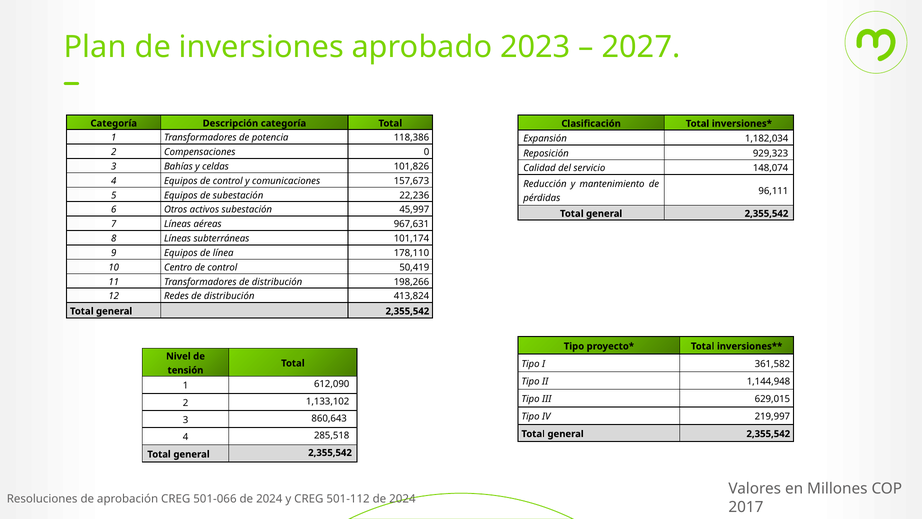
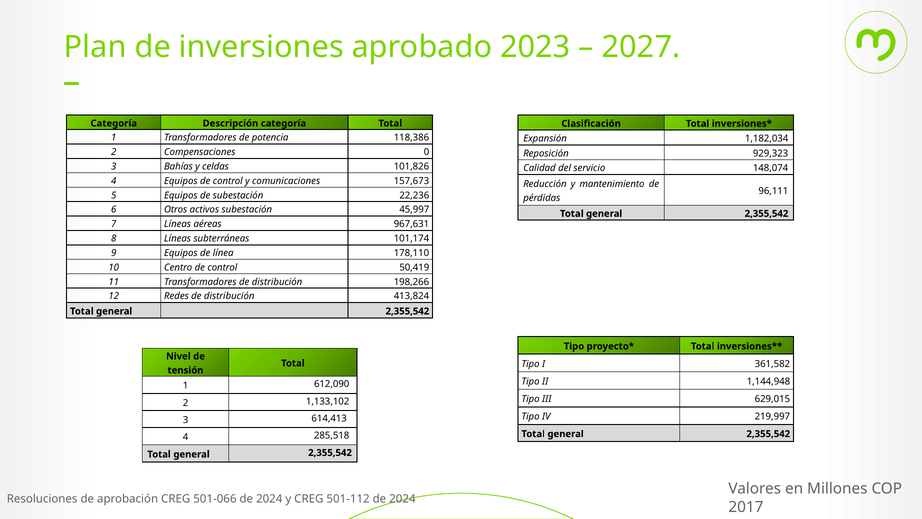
860,643: 860,643 -> 614,413
